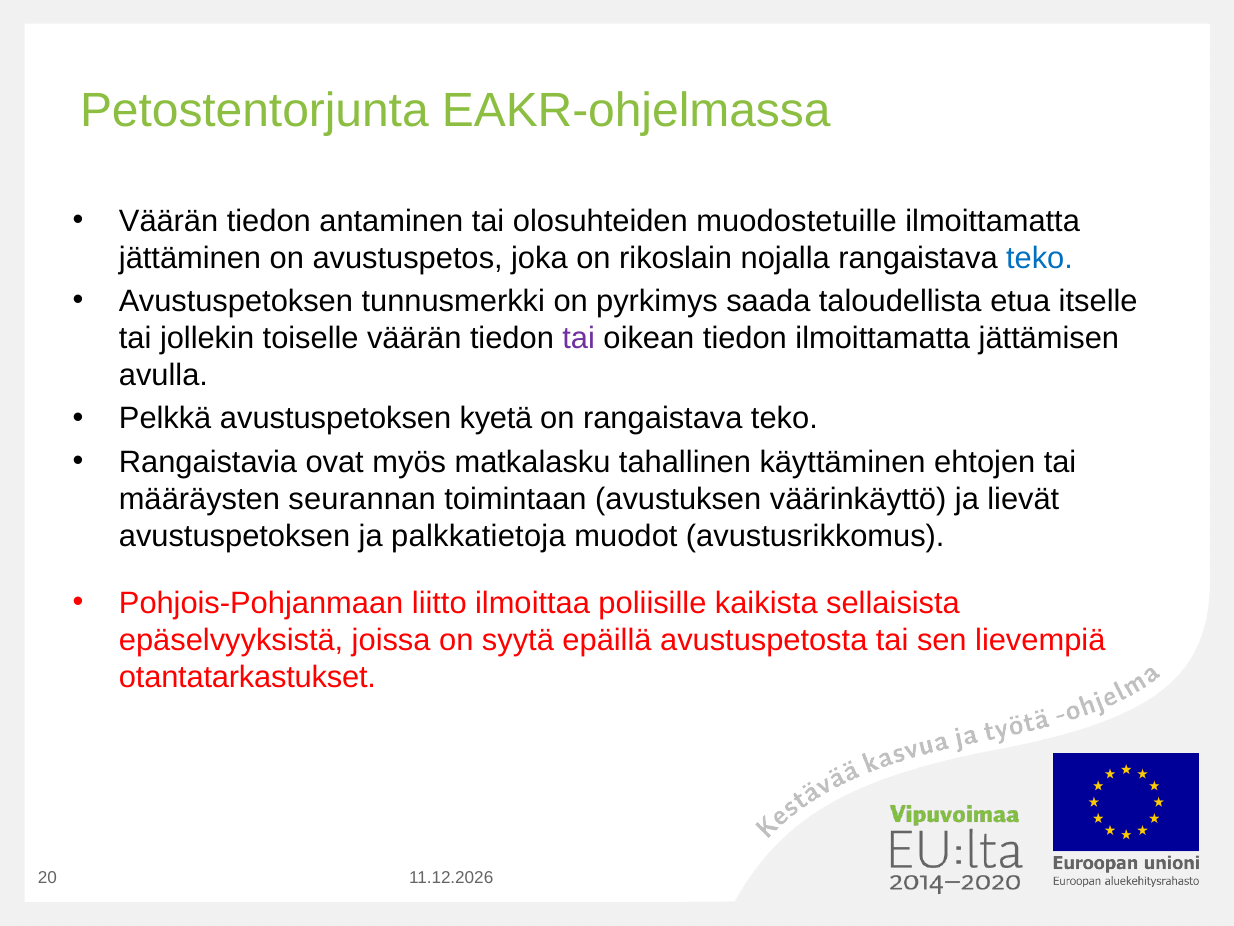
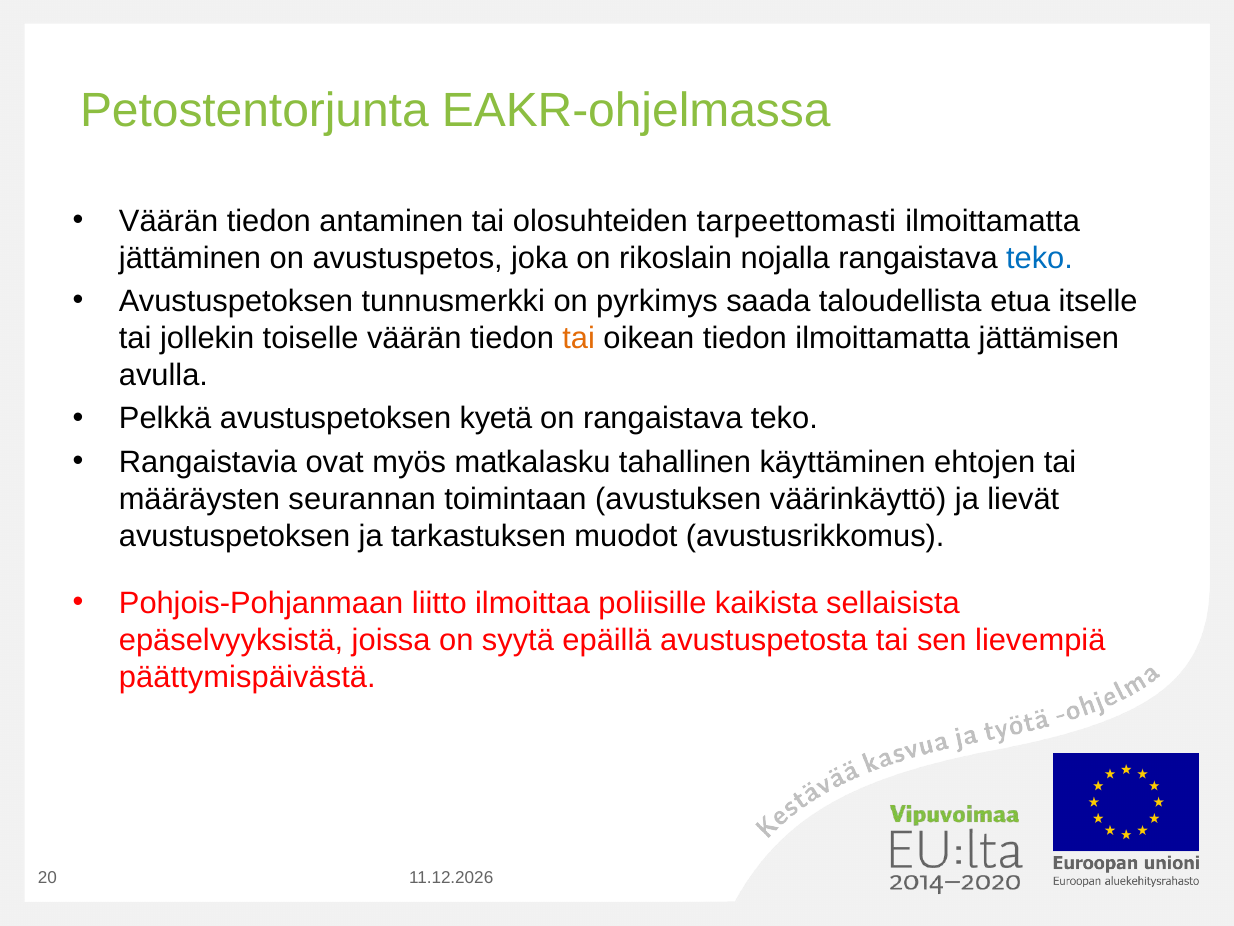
muodostetuille: muodostetuille -> tarpeettomasti
tai at (579, 338) colour: purple -> orange
palkkatietoja: palkkatietoja -> tarkastuksen
otantatarkastukset: otantatarkastukset -> päättymispäivästä
